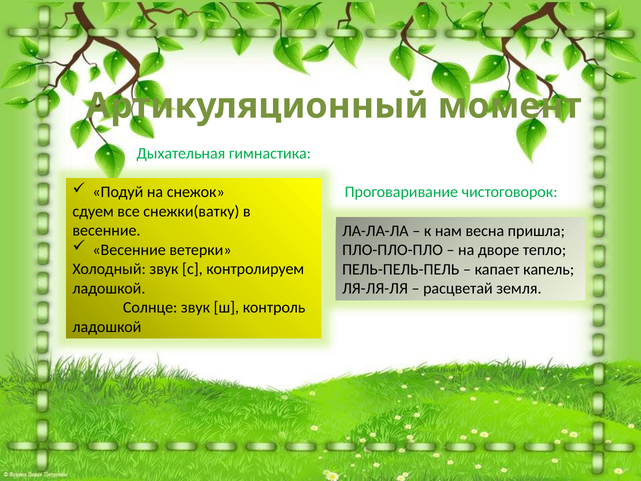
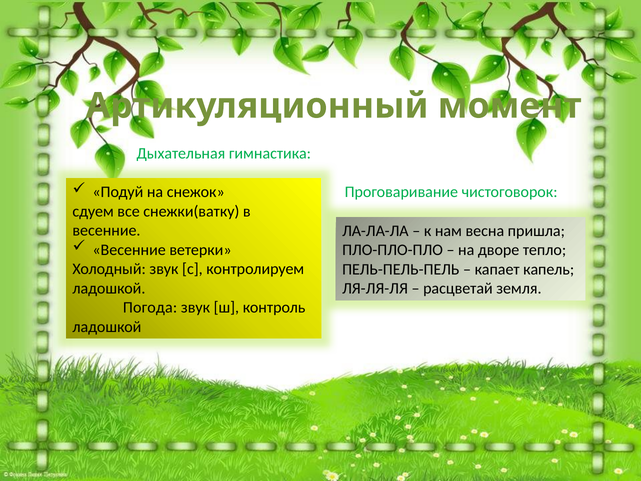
Солнце: Солнце -> Погода
